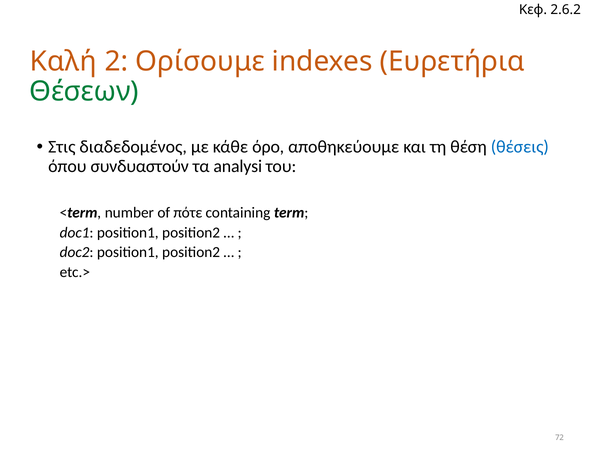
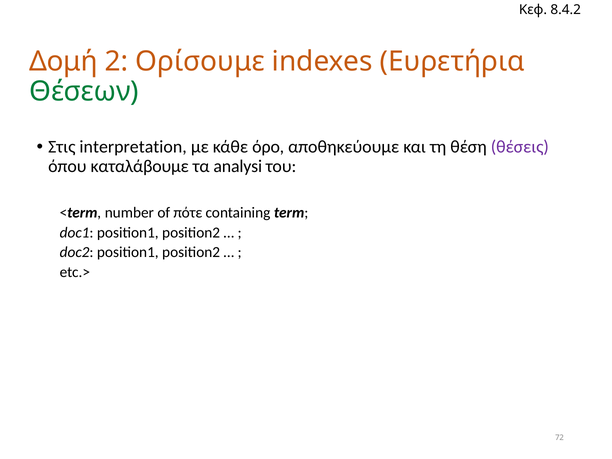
2.6.2: 2.6.2 -> 8.4.2
Καλή: Καλή -> Δομή
διαδεδομένος: διαδεδομένος -> interpretation
θέσεις colour: blue -> purple
συνδυαστούν: συνδυαστούν -> καταλάβουμε
